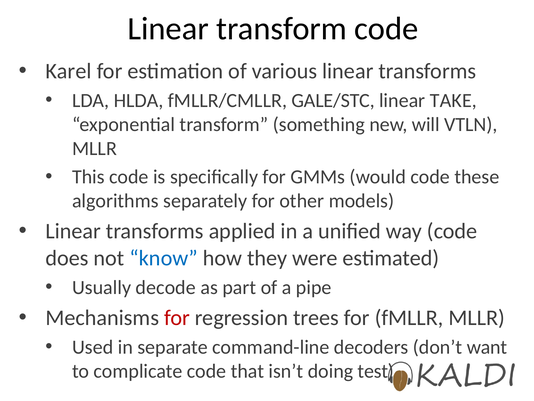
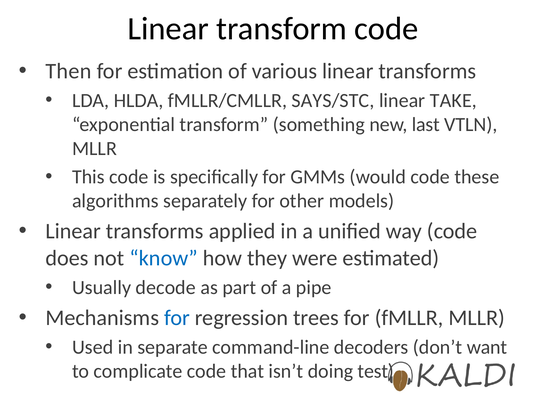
Karel: Karel -> Then
GALE/STC: GALE/STC -> SAYS/STC
will: will -> last
for at (177, 317) colour: red -> blue
